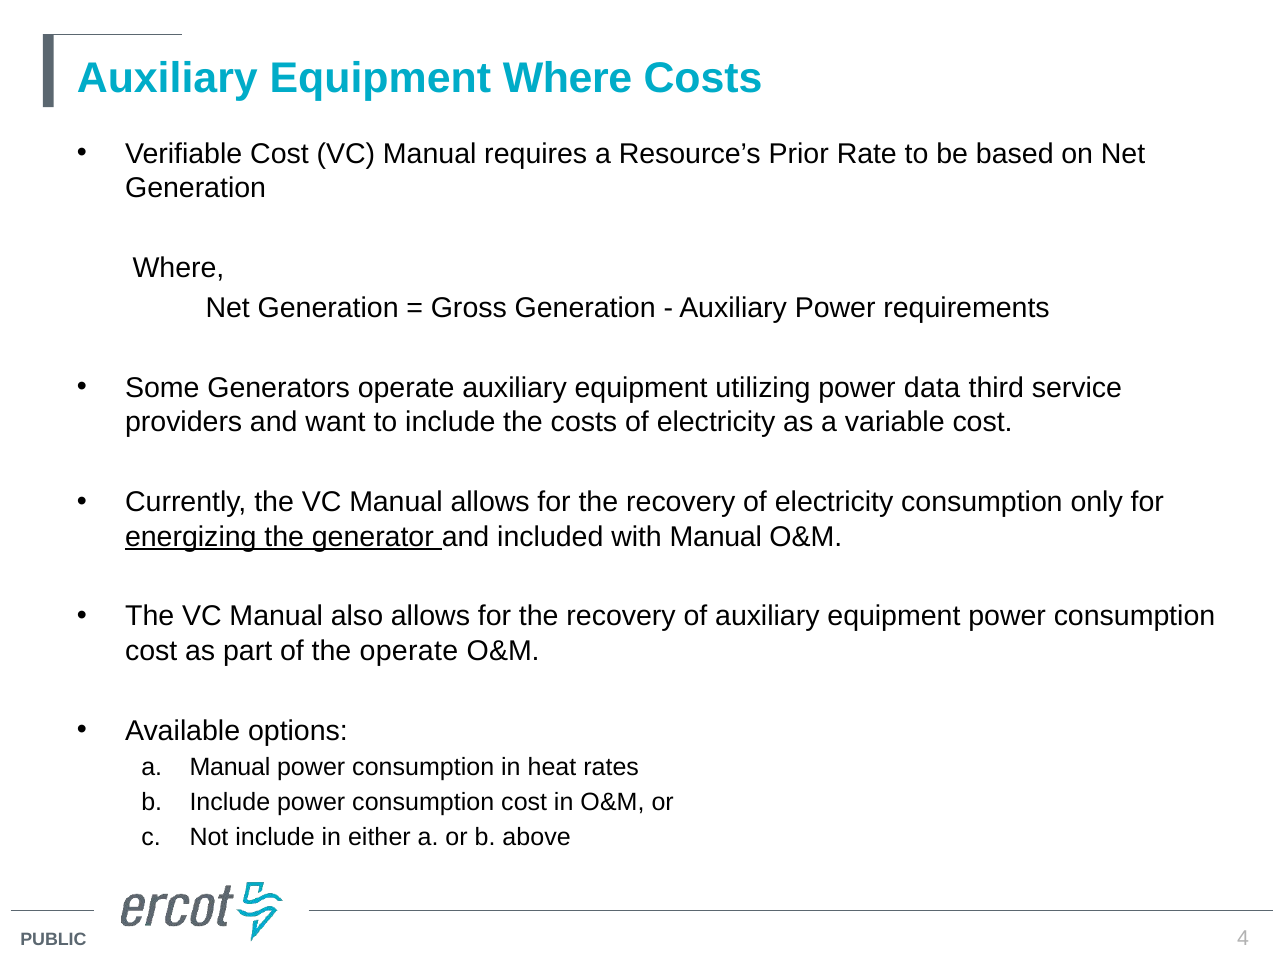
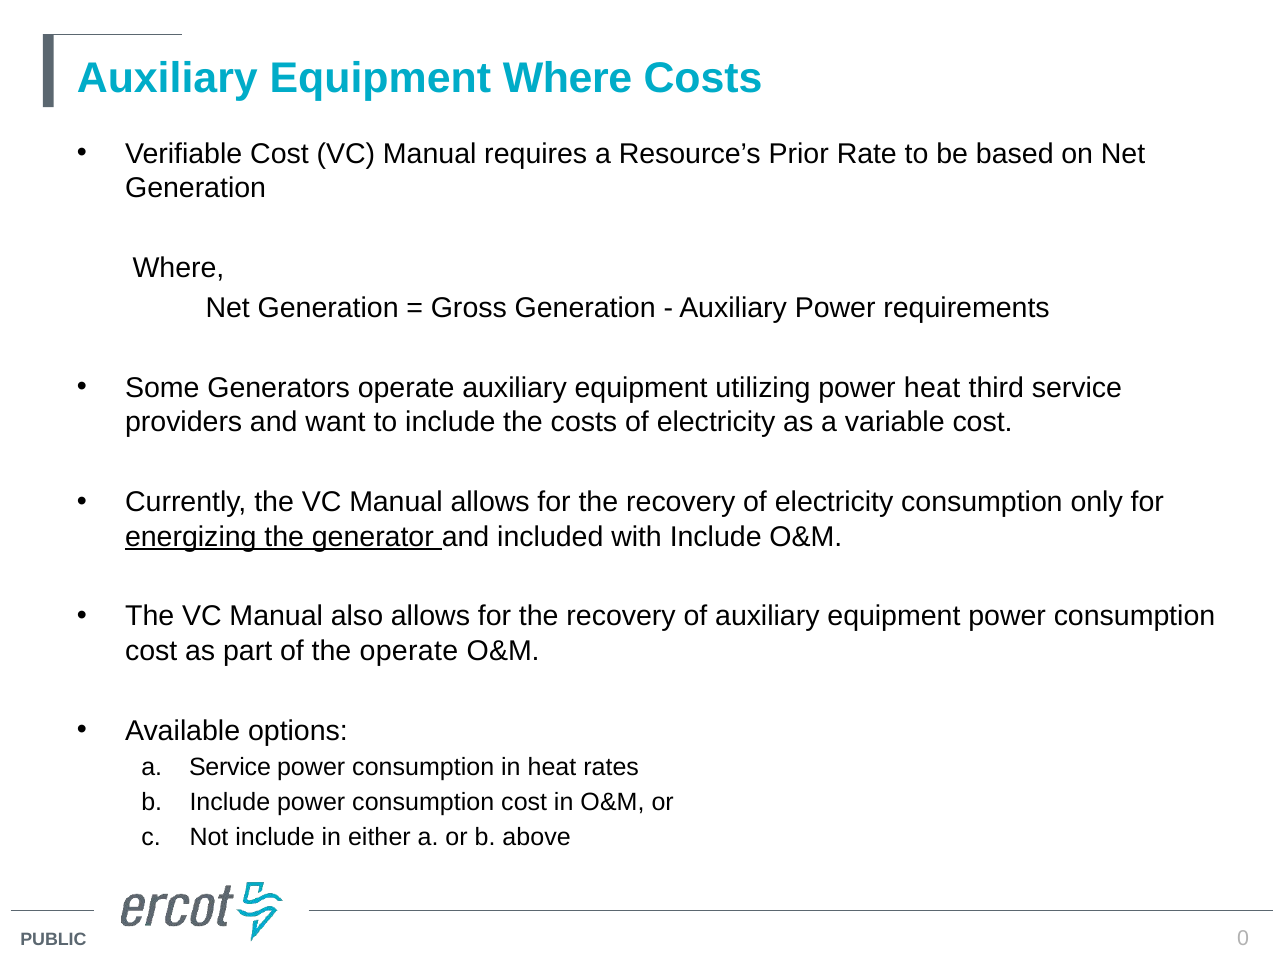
power data: data -> heat
with Manual: Manual -> Include
a Manual: Manual -> Service
4: 4 -> 0
